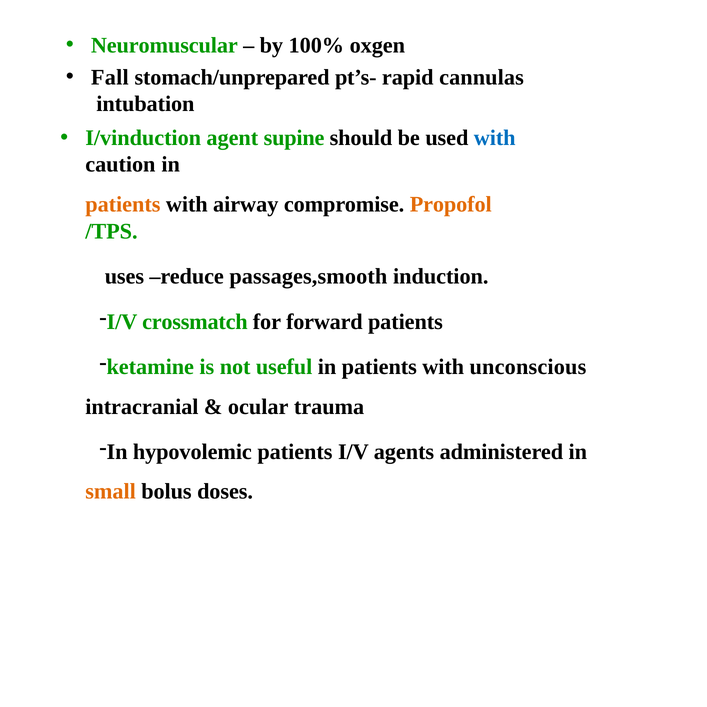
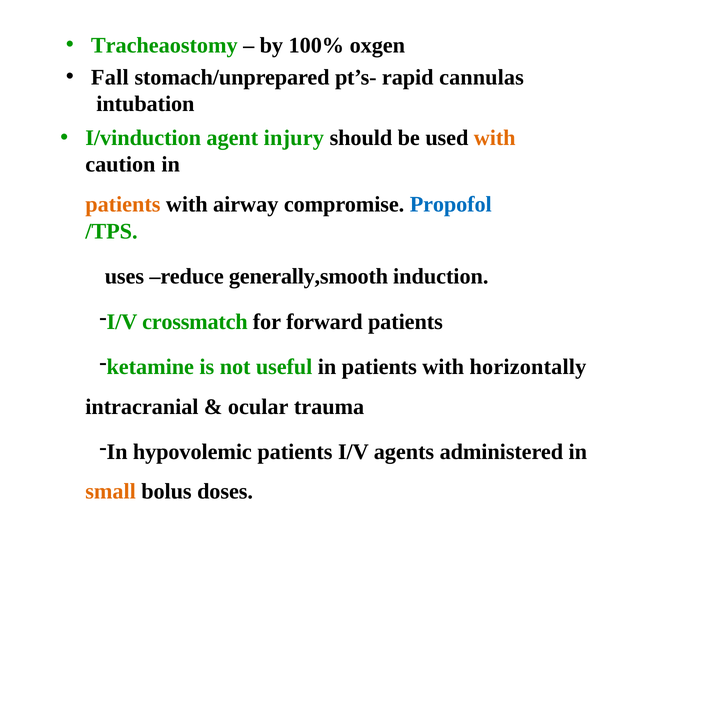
Neuromuscular: Neuromuscular -> Tracheaostomy
supine: supine -> injury
with at (495, 138) colour: blue -> orange
Propofol colour: orange -> blue
passages,smooth: passages,smooth -> generally,smooth
unconscious: unconscious -> horizontally
